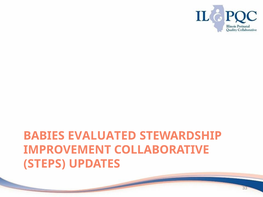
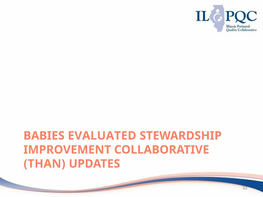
STEPS: STEPS -> THAN
